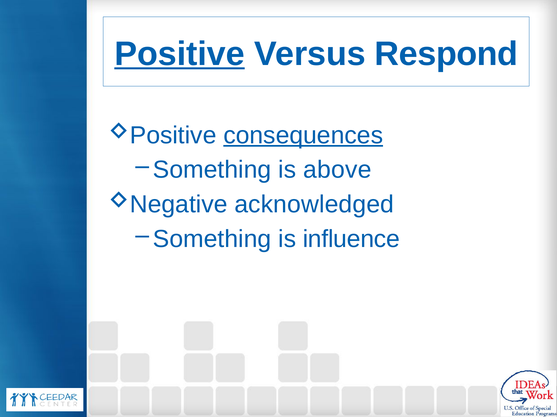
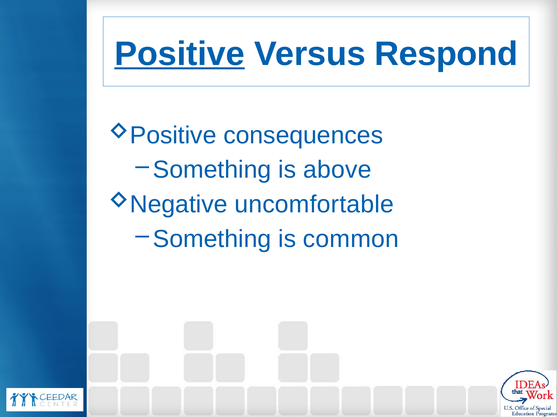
consequences underline: present -> none
acknowledged: acknowledged -> uncomfortable
influence: influence -> common
